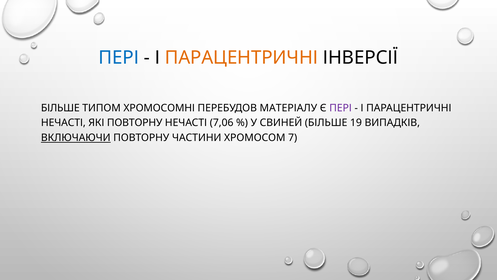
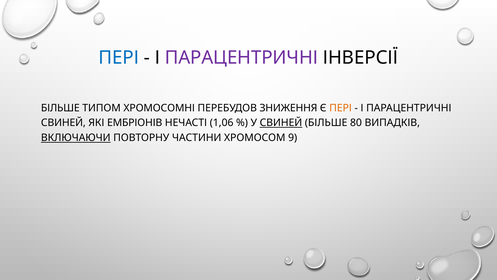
ПАРАЦЕНТРИЧНІ at (242, 58) colour: orange -> purple
МАТЕРІАЛУ: МАТЕРІАЛУ -> ЗНИЖЕННЯ
ПЕРІ at (341, 108) colour: purple -> orange
НЕЧАСТІ at (63, 123): НЕЧАСТІ -> СВИНЕЙ
ЯКІ ПОВТОРНУ: ПОВТОРНУ -> ЕМБРІОНІВ
7,06: 7,06 -> 1,06
СВИНЕЙ at (281, 123) underline: none -> present
19: 19 -> 80
7: 7 -> 9
